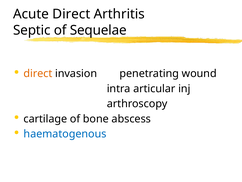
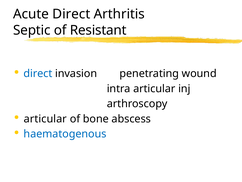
Sequelae: Sequelae -> Resistant
direct at (38, 73) colour: orange -> blue
cartilage at (45, 119): cartilage -> articular
